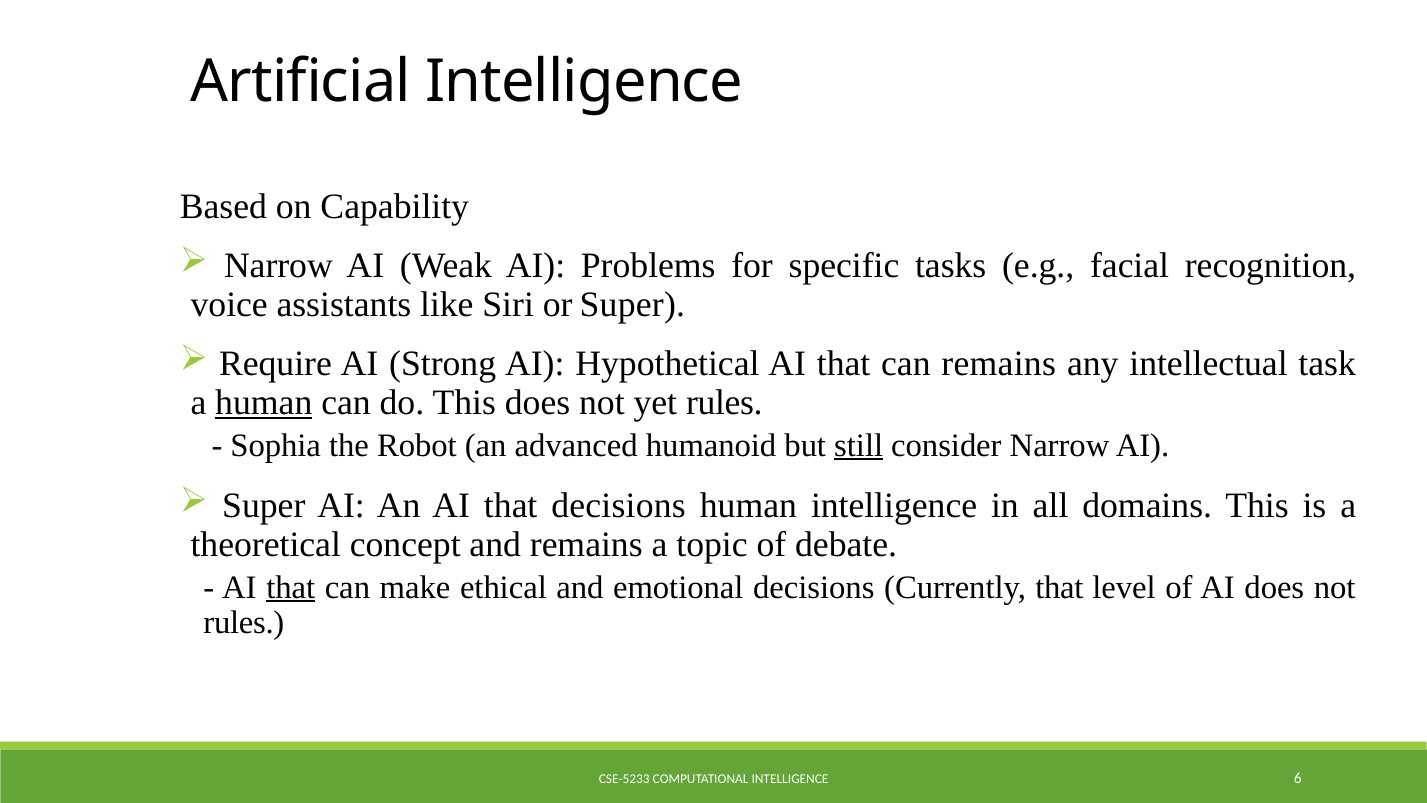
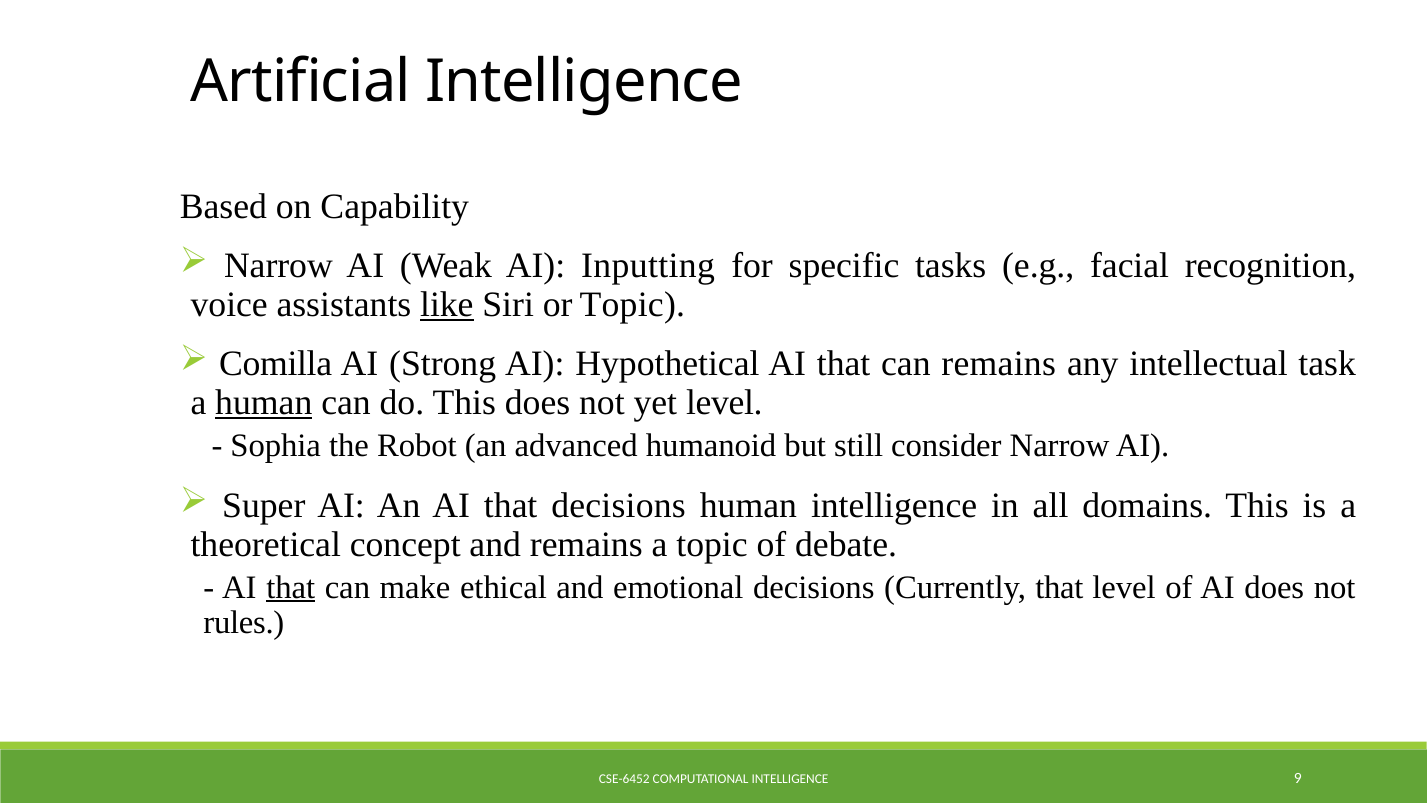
Problems: Problems -> Inputting
like underline: none -> present
or Super: Super -> Topic
Require: Require -> Comilla
yet rules: rules -> level
still underline: present -> none
CSE-5233: CSE-5233 -> CSE-6452
6: 6 -> 9
